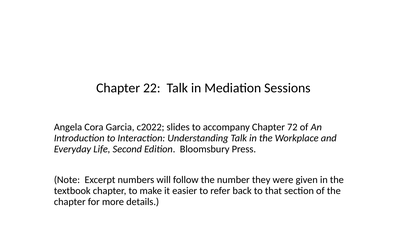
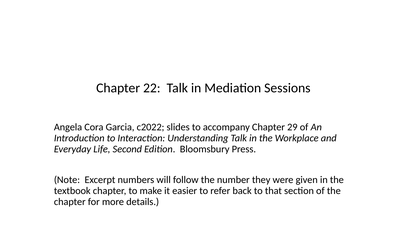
72: 72 -> 29
